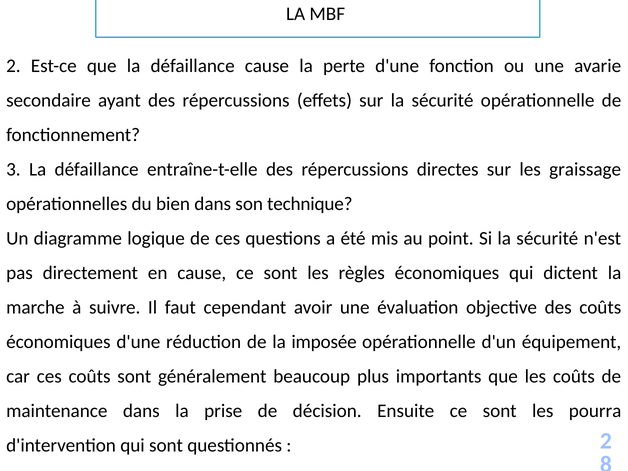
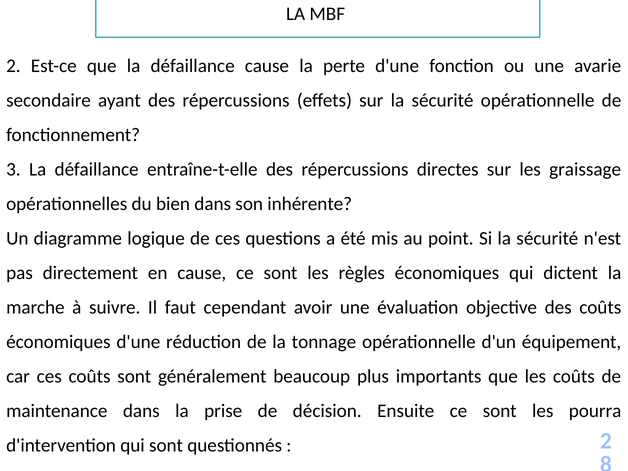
technique: technique -> inhérente
imposée: imposée -> tonnage
